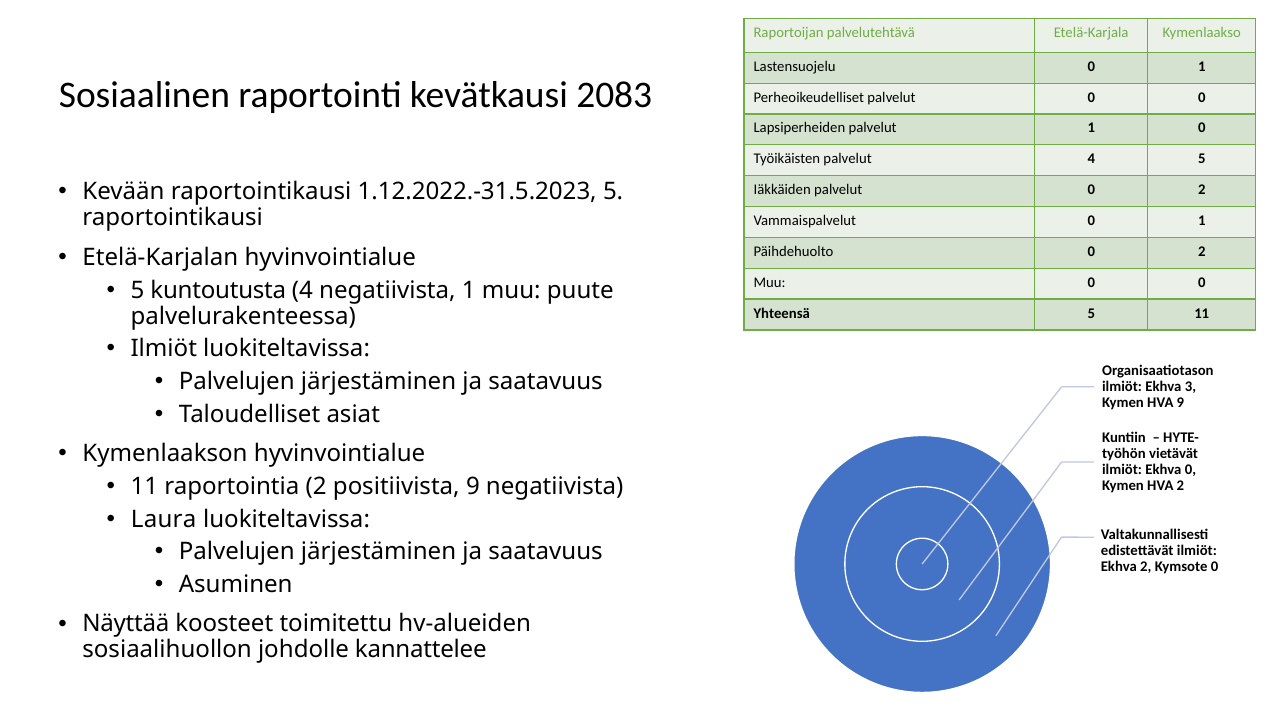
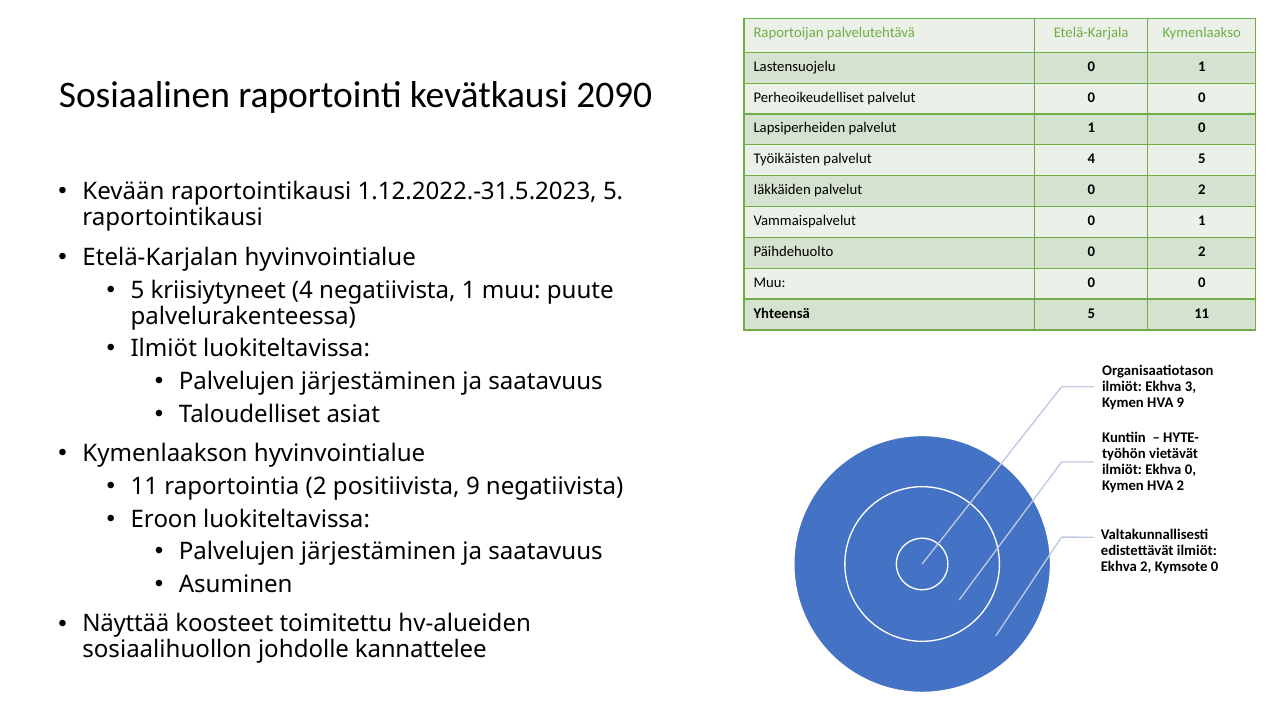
2083: 2083 -> 2090
kuntoutusta: kuntoutusta -> kriisiytyneet
Laura: Laura -> Eroon
